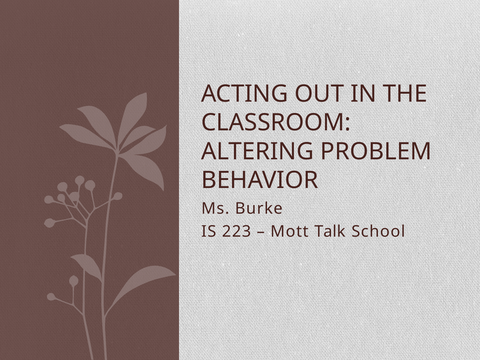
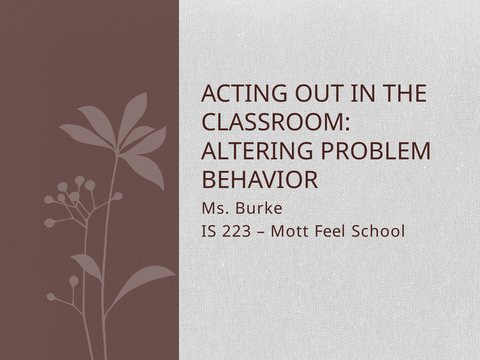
Talk: Talk -> Feel
